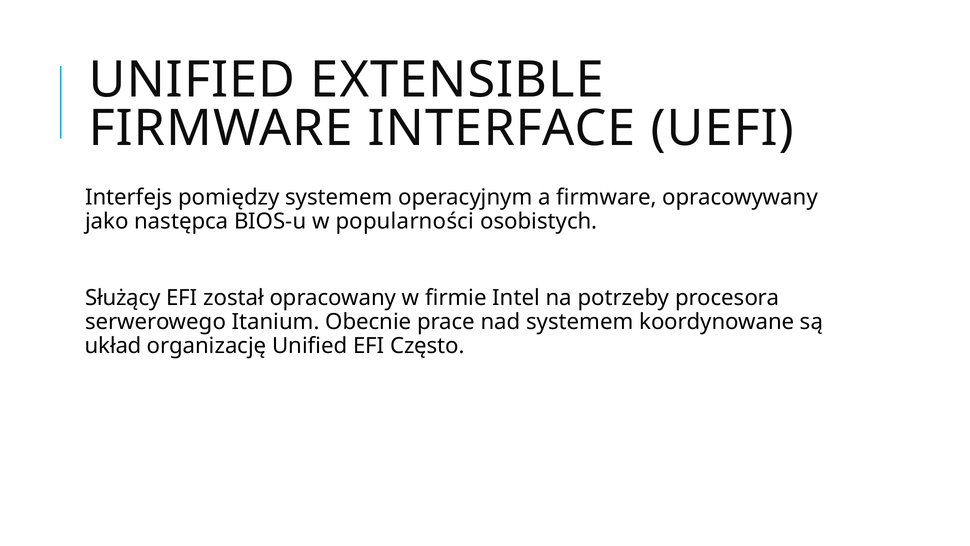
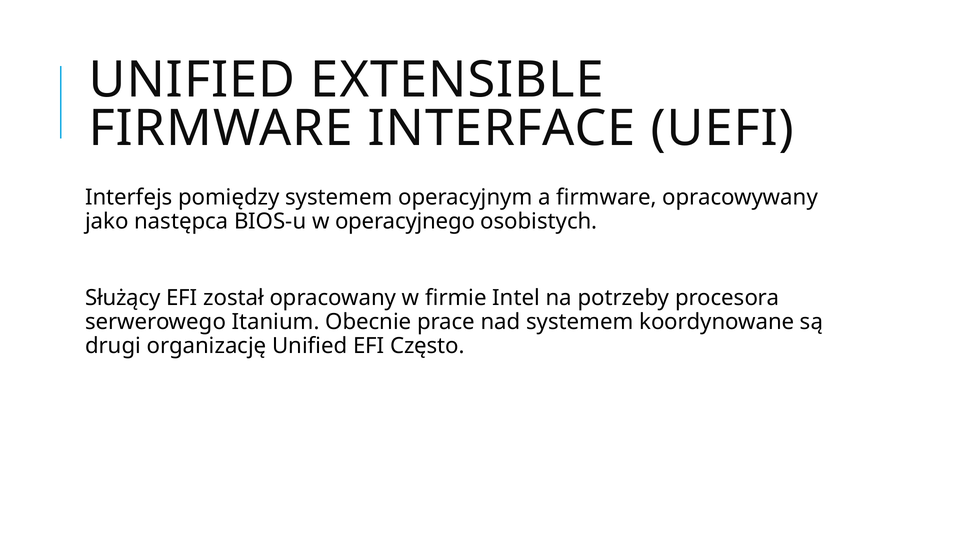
popularności: popularności -> operacyjnego
układ: układ -> drugi
